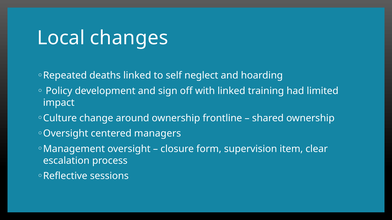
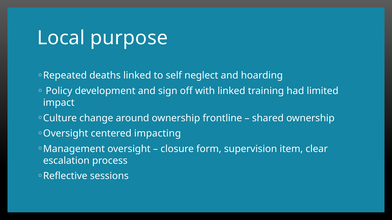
changes: changes -> purpose
managers: managers -> impacting
